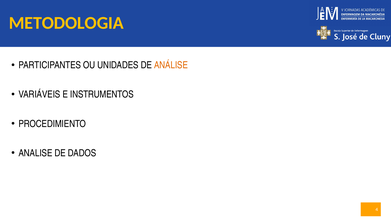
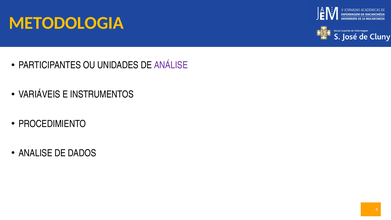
ANÁLISE colour: orange -> purple
